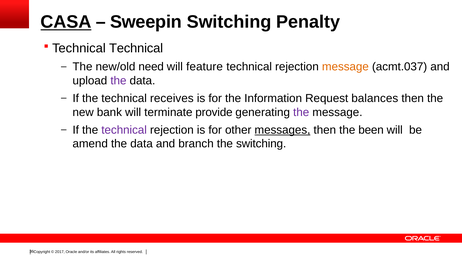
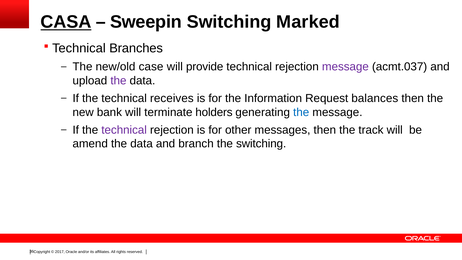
Penalty: Penalty -> Marked
Technical Technical: Technical -> Branches
need: need -> case
feature: feature -> provide
message at (345, 67) colour: orange -> purple
provide: provide -> holders
the at (301, 112) colour: purple -> blue
messages underline: present -> none
been: been -> track
